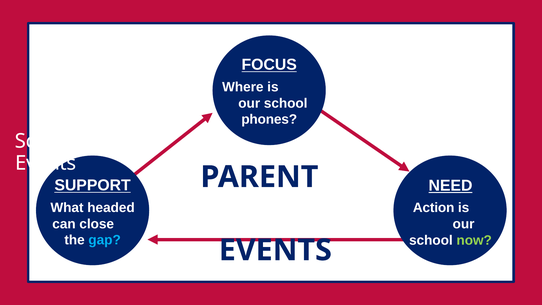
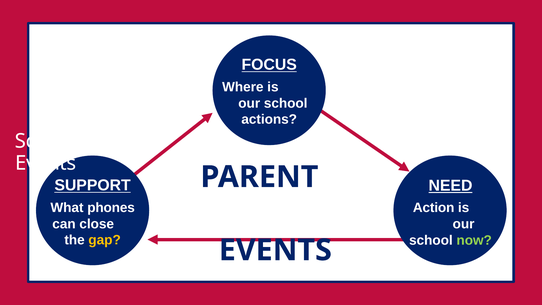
phones: phones -> actions
headed: headed -> phones
gap colour: light blue -> yellow
